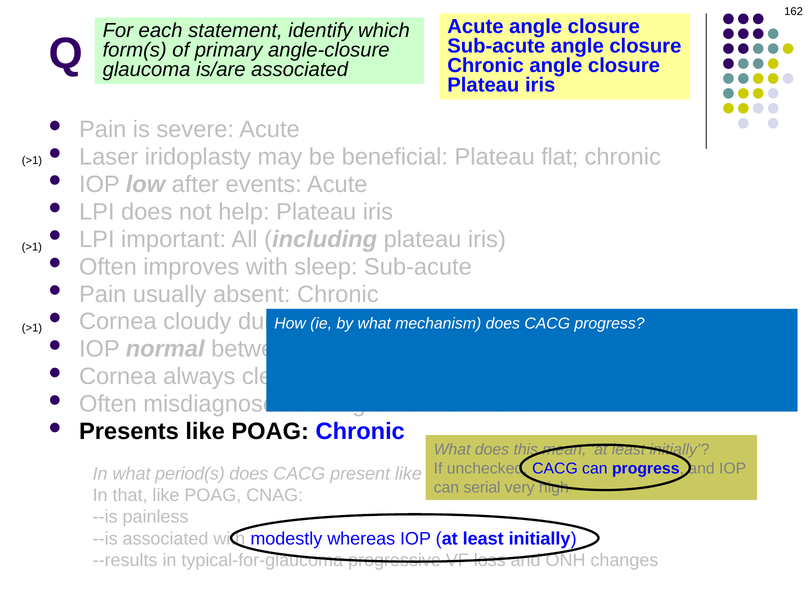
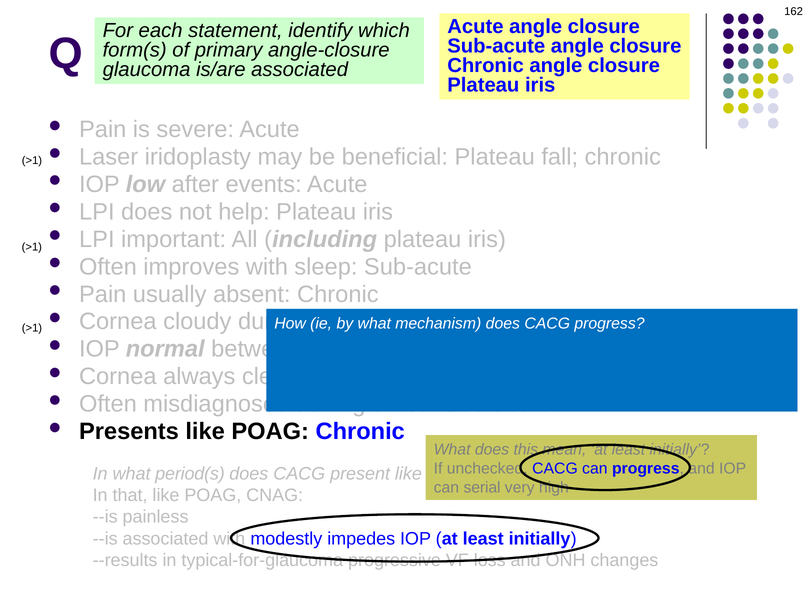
flat: flat -> fall
whereas: whereas -> impedes
